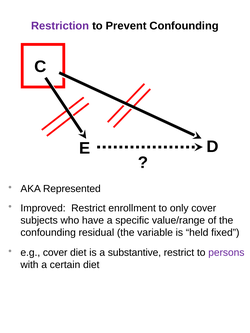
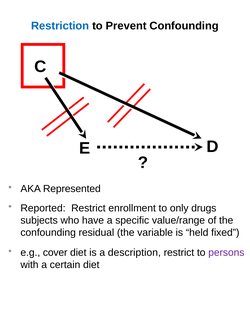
Restriction colour: purple -> blue
Improved: Improved -> Reported
only cover: cover -> drugs
substantive: substantive -> description
